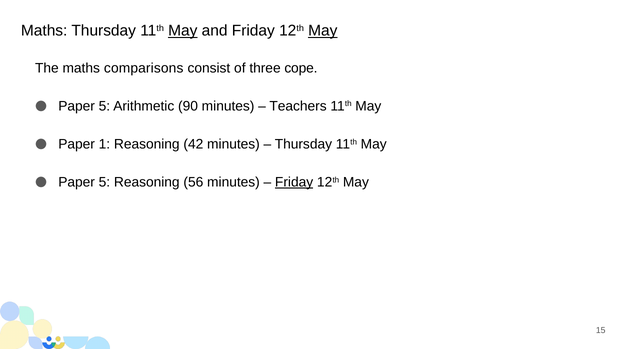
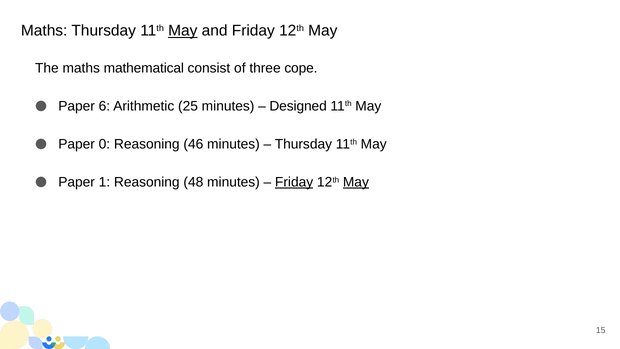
May at (323, 31) underline: present -> none
comparisons: comparisons -> mathematical
5 at (104, 106): 5 -> 6
90: 90 -> 25
Teachers: Teachers -> Designed
1: 1 -> 0
42: 42 -> 46
5 at (104, 182): 5 -> 1
56: 56 -> 48
May at (356, 182) underline: none -> present
